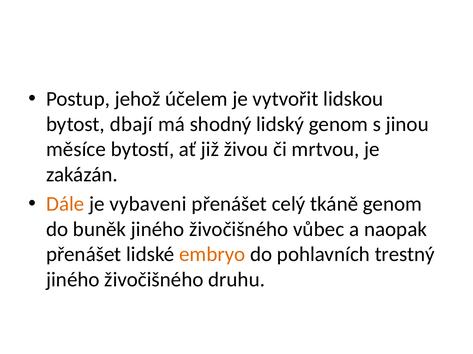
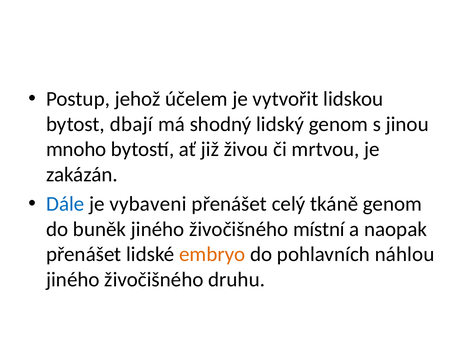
měsíce: měsíce -> mnoho
Dále colour: orange -> blue
vůbec: vůbec -> místní
trestný: trestný -> náhlou
